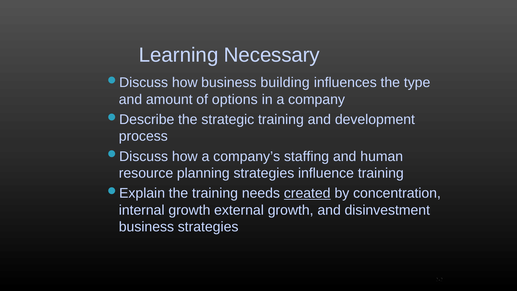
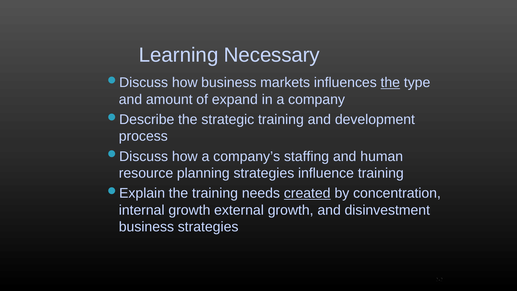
building: building -> markets
the at (390, 83) underline: none -> present
options: options -> expand
